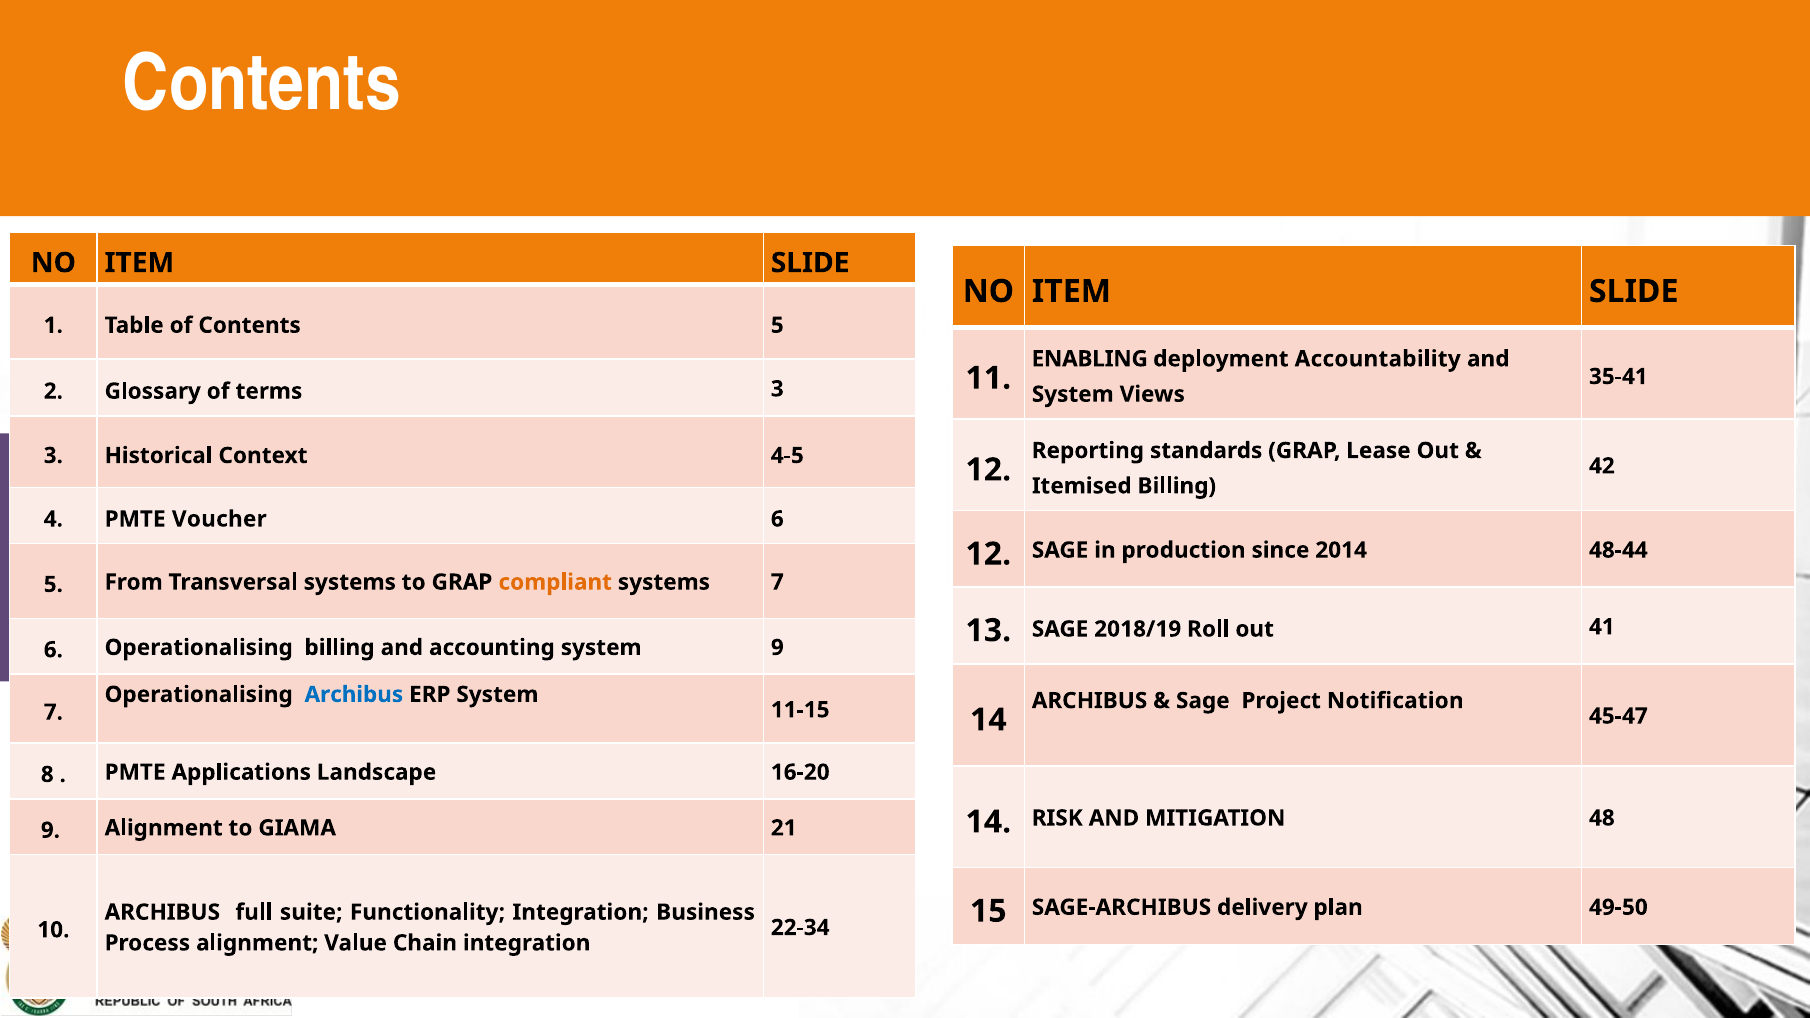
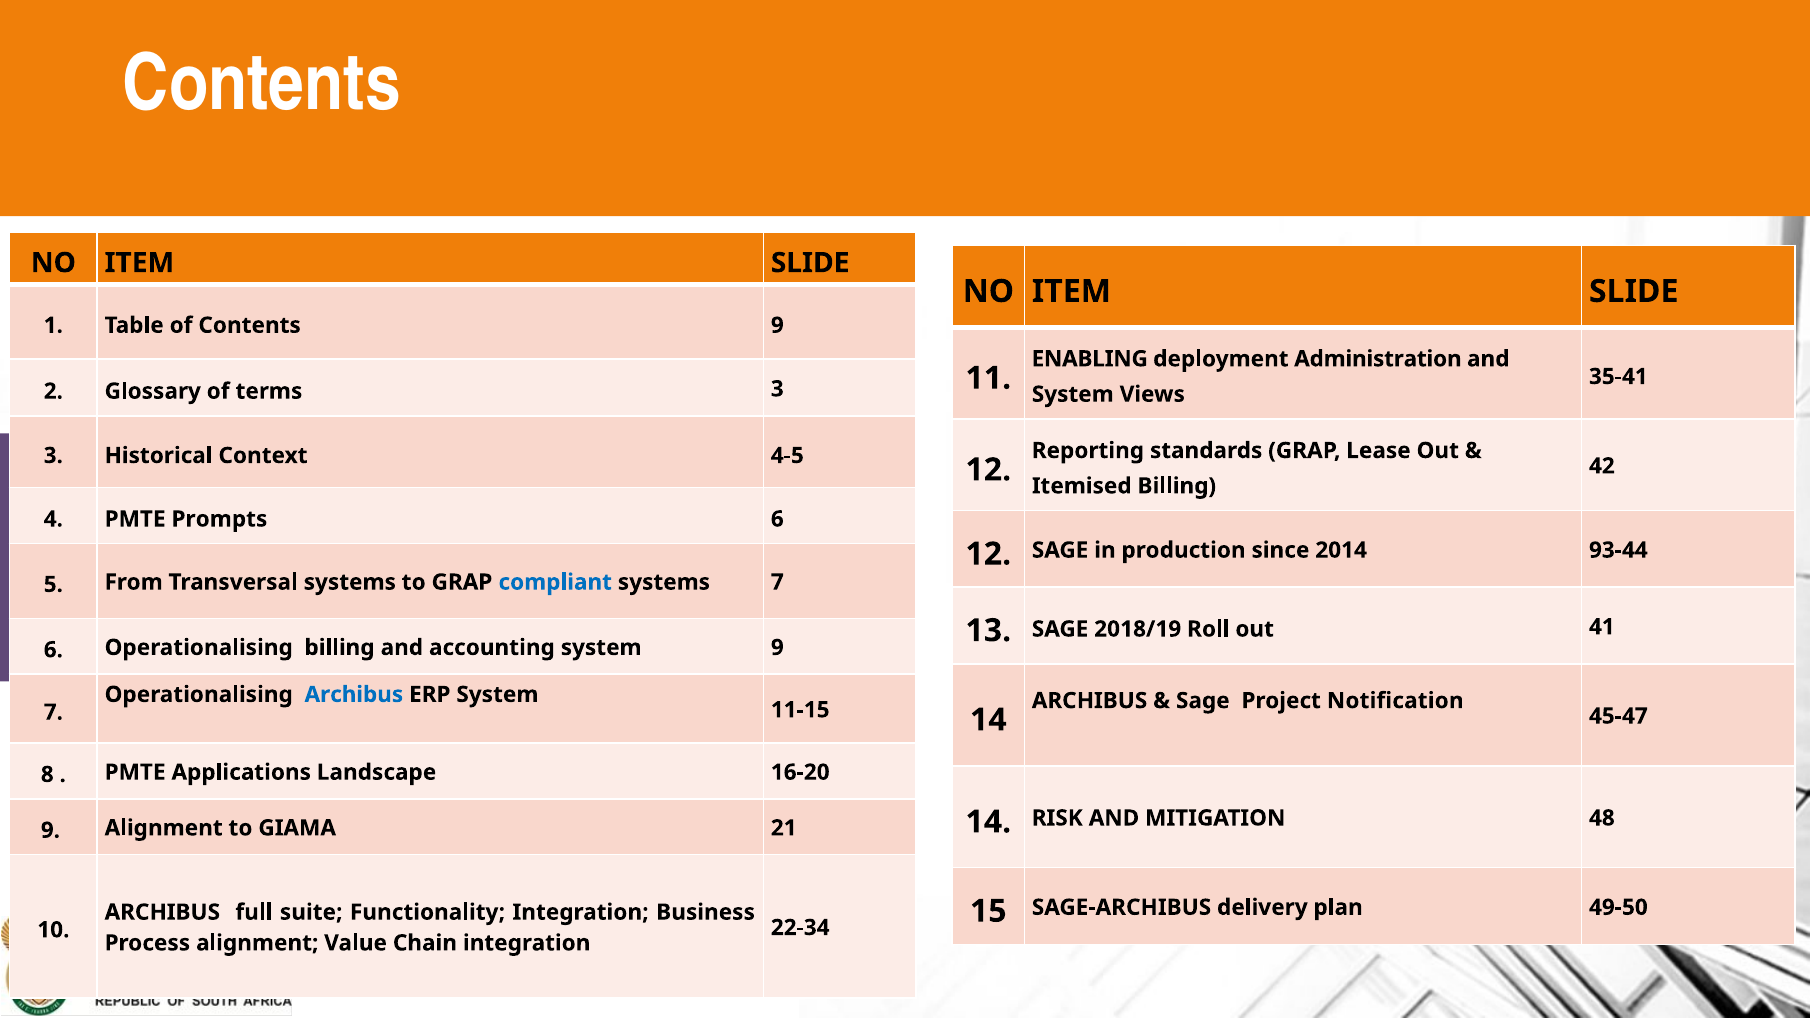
Contents 5: 5 -> 9
Accountability: Accountability -> Administration
Voucher: Voucher -> Prompts
48-44: 48-44 -> 93-44
compliant colour: orange -> blue
